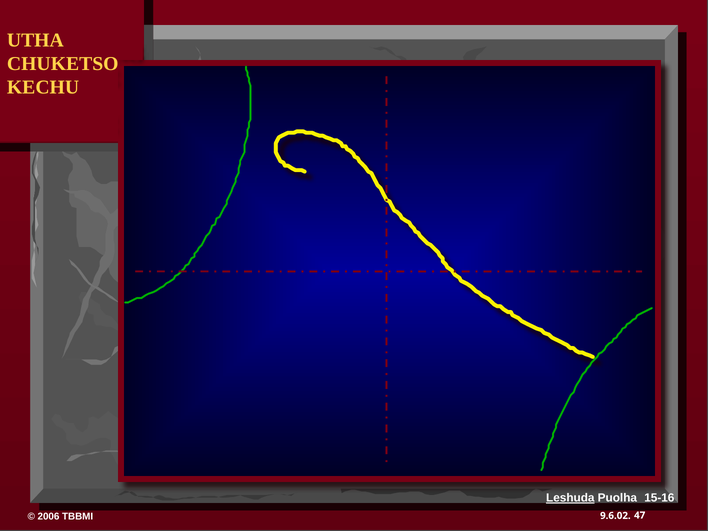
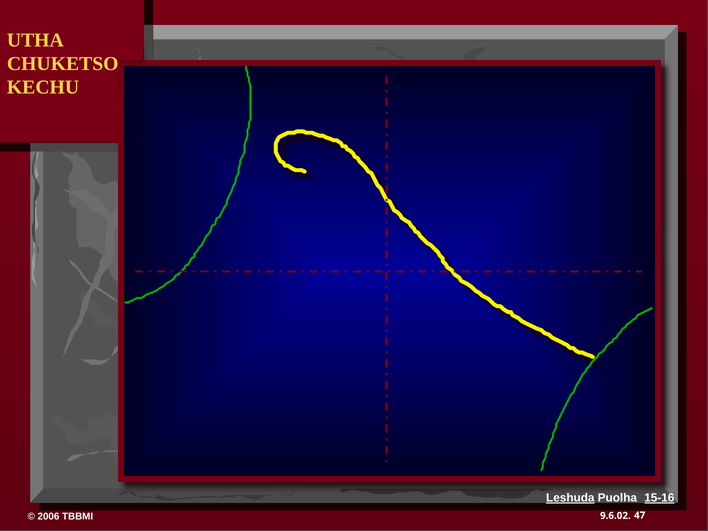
15-16 underline: none -> present
